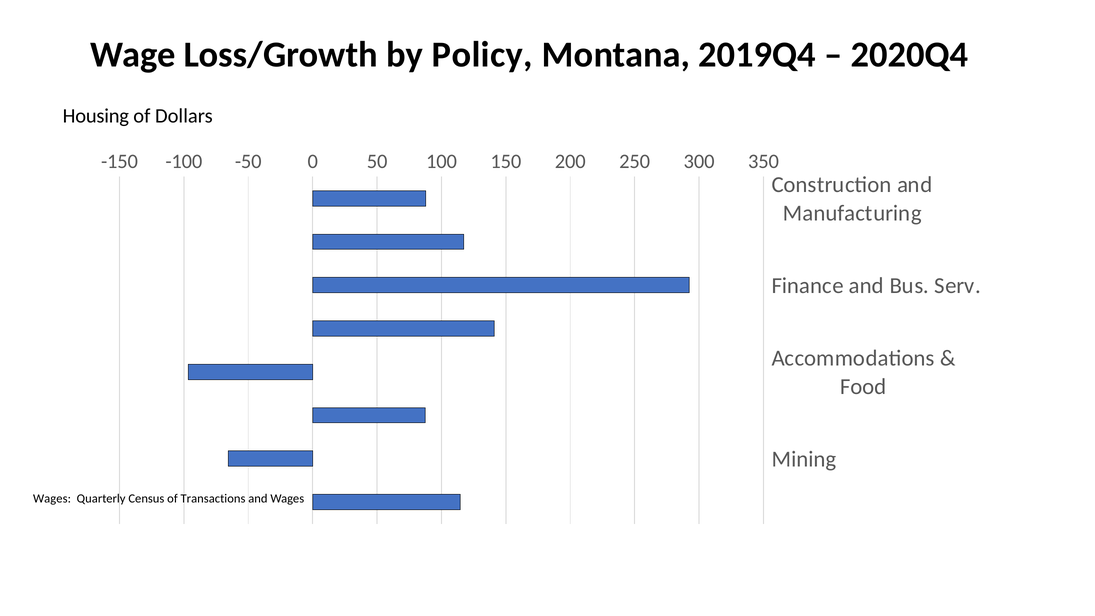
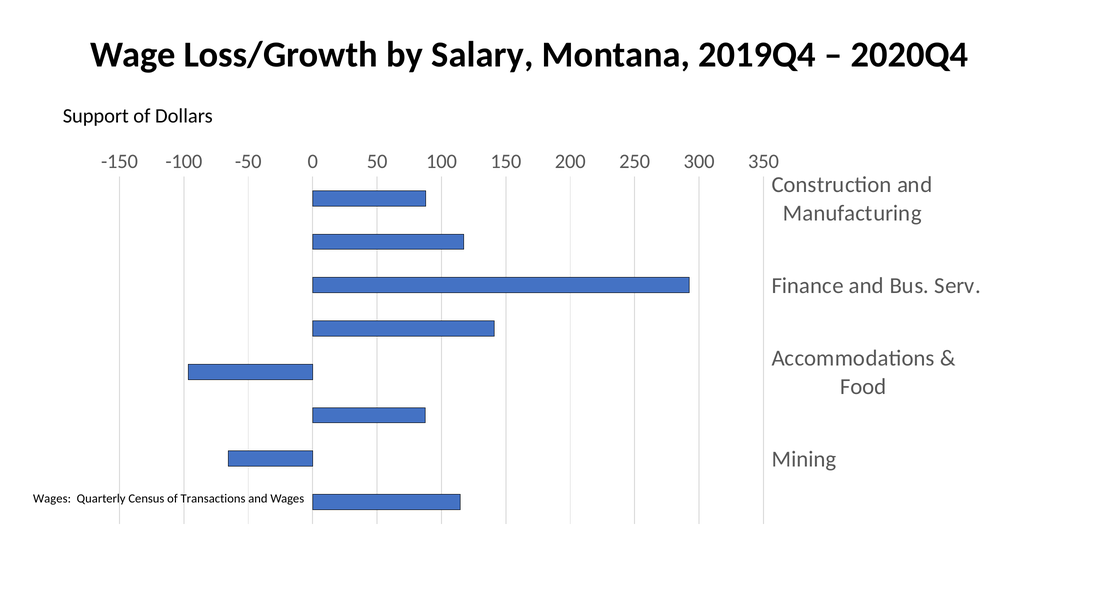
Policy: Policy -> Salary
Housing: Housing -> Support
